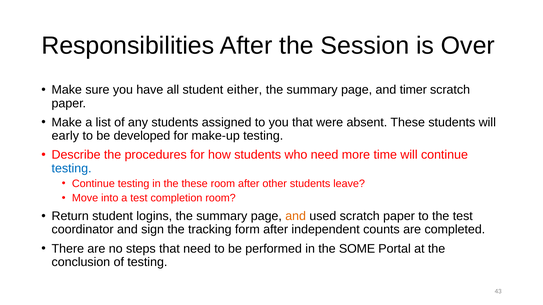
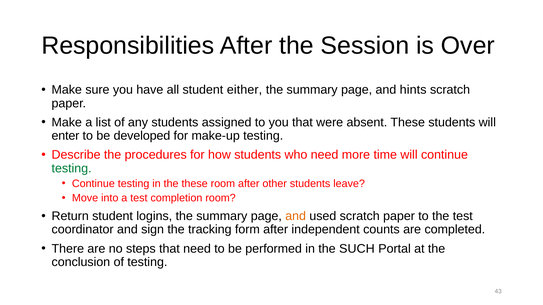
timer: timer -> hints
early: early -> enter
testing at (72, 168) colour: blue -> green
SOME: SOME -> SUCH
